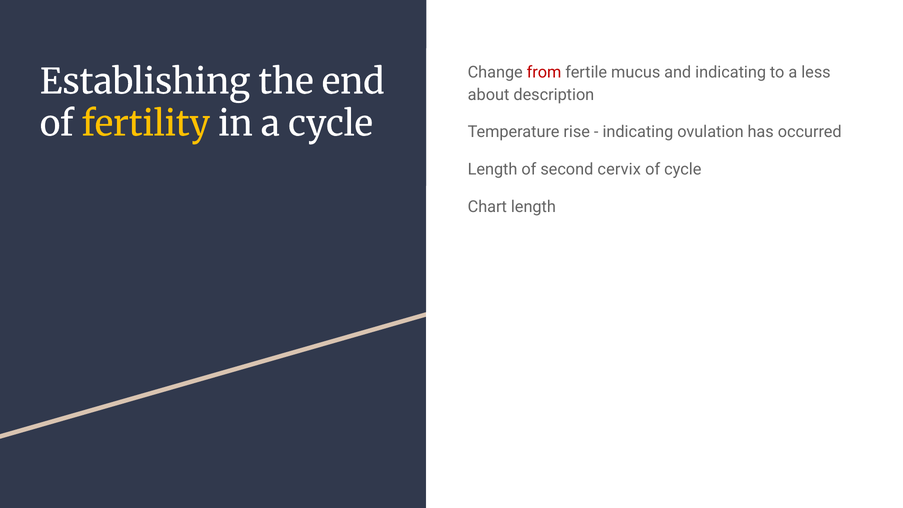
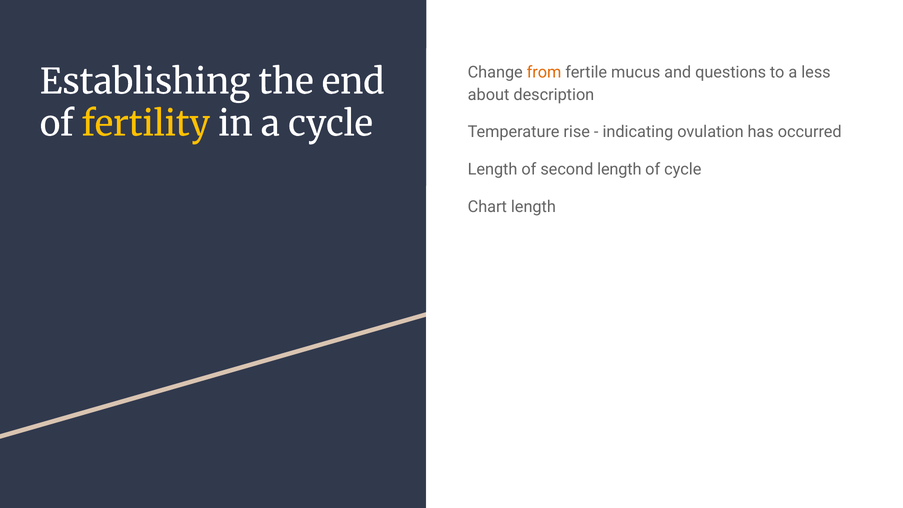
from colour: red -> orange
and indicating: indicating -> questions
second cervix: cervix -> length
